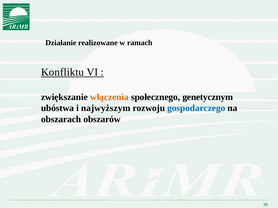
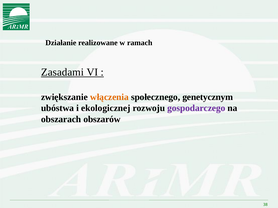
Konfliktu: Konfliktu -> Zasadami
najwyższym: najwyższym -> ekologicznej
gospodarczego colour: blue -> purple
